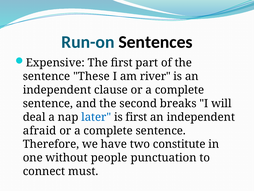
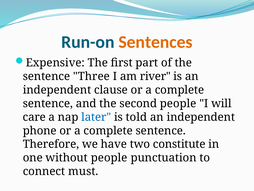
Sentences colour: black -> orange
These: These -> Three
second breaks: breaks -> people
deal: deal -> care
is first: first -> told
afraid: afraid -> phone
